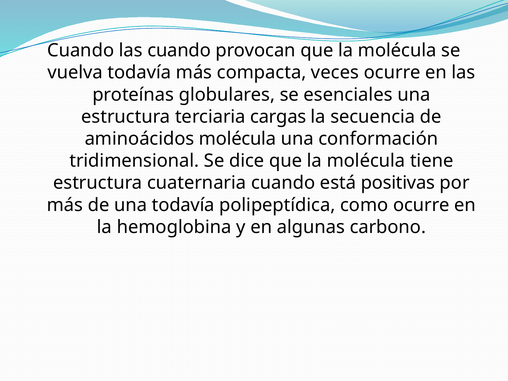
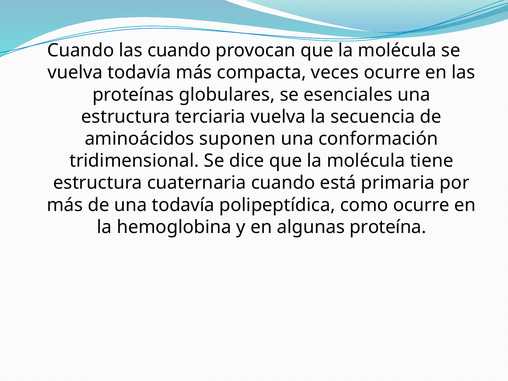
terciaria cargas: cargas -> vuelva
aminoácidos molécula: molécula -> suponen
positivas: positivas -> primaria
carbono: carbono -> proteína
